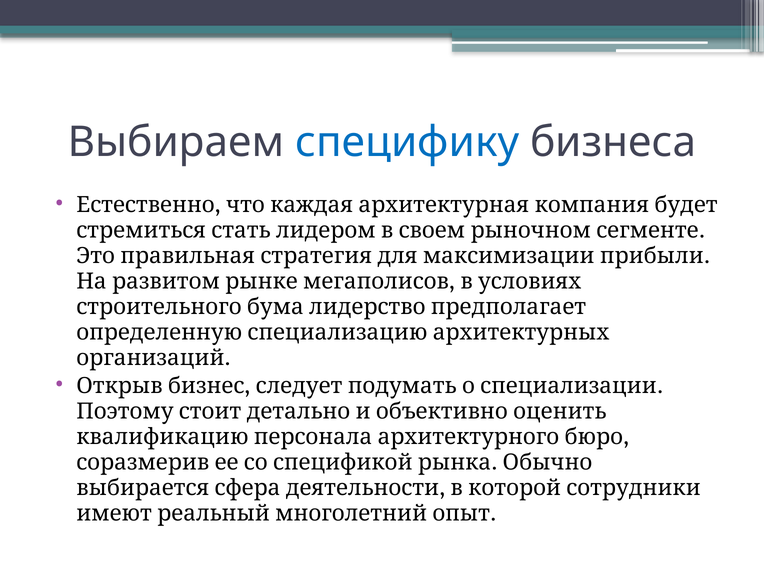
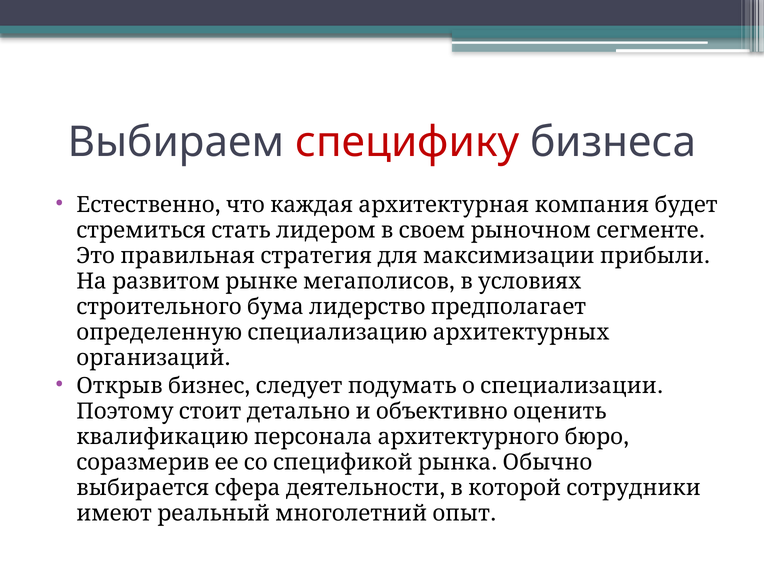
специфику colour: blue -> red
